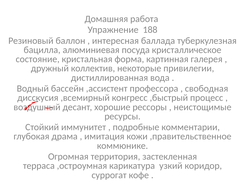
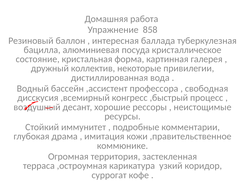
188: 188 -> 858
